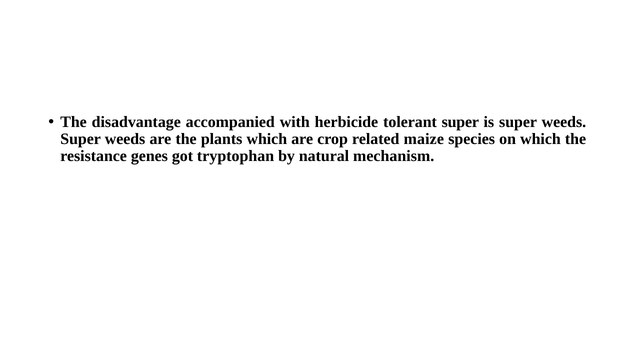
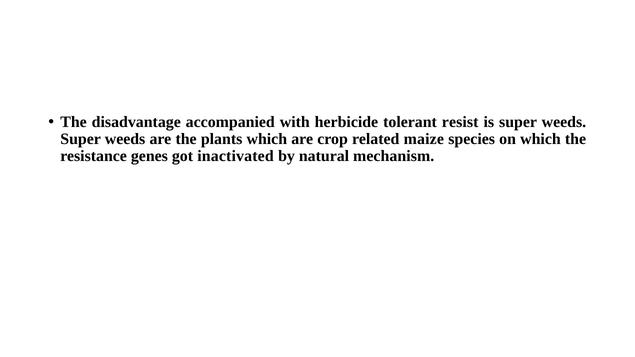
tolerant super: super -> resist
tryptophan: tryptophan -> inactivated
